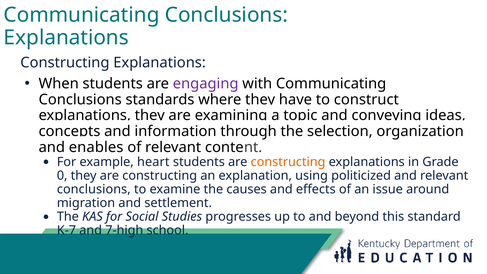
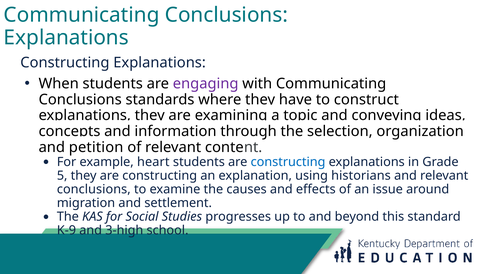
enables: enables -> petition
constructing at (288, 162) colour: orange -> blue
0: 0 -> 5
politicized: politicized -> historians
K-7: K-7 -> K-9
7-high: 7-high -> 3-high
